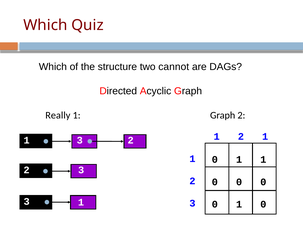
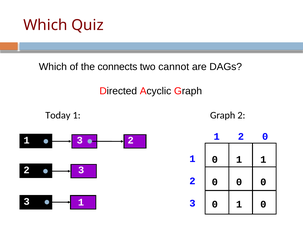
structure: structure -> connects
Really: Really -> Today
2 1: 1 -> 0
